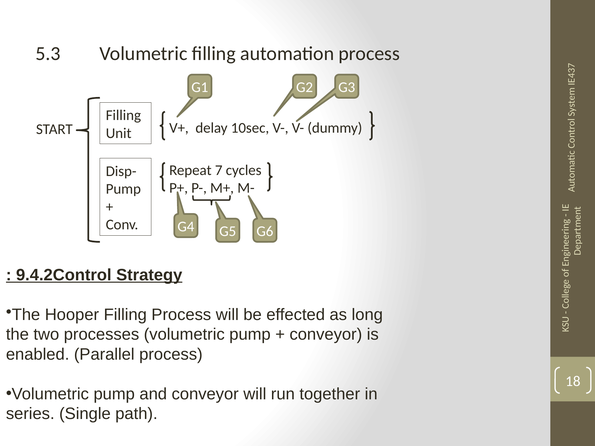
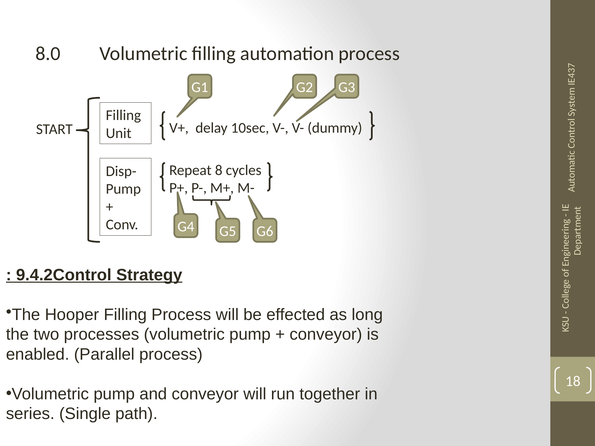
5.3: 5.3 -> 8.0
Repeat 7: 7 -> 8
